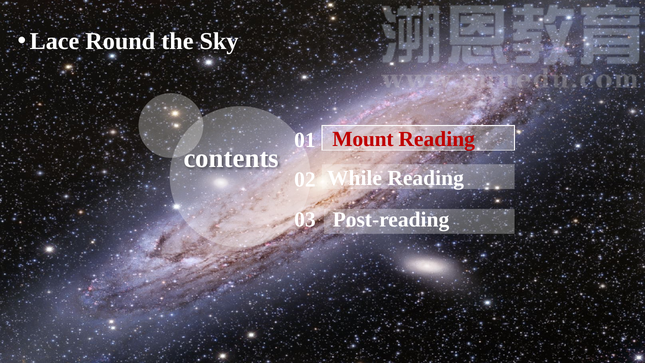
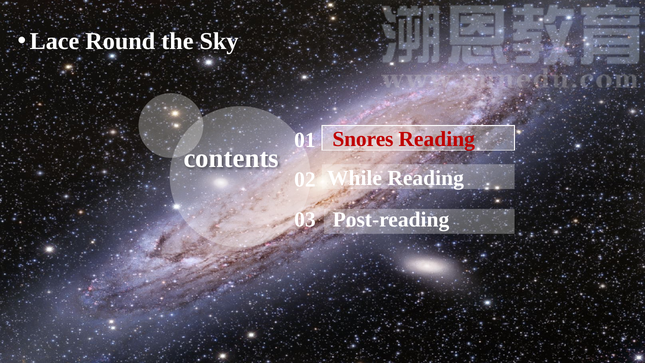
Mount: Mount -> Snores
